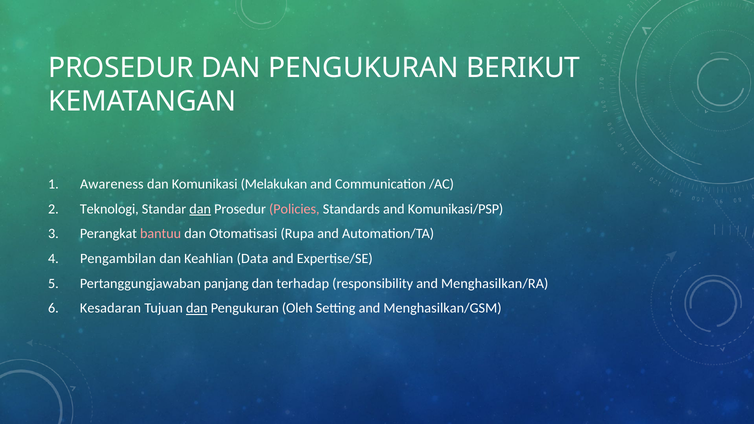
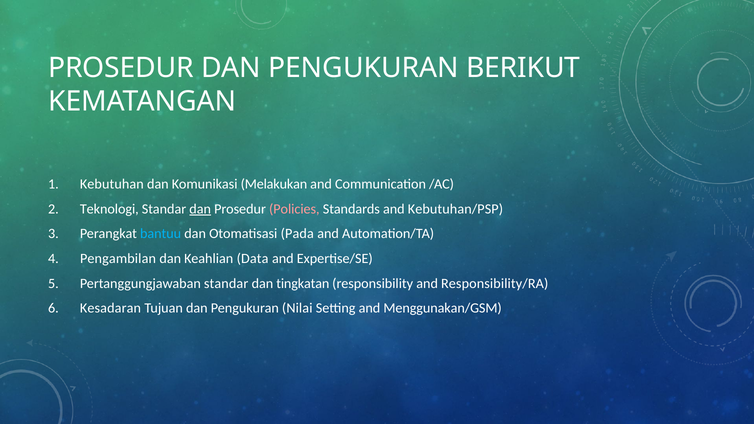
Awareness: Awareness -> Kebutuhan
Komunikasi/PSP: Komunikasi/PSP -> Kebutuhan/PSP
bantuu colour: pink -> light blue
Rupa: Rupa -> Pada
Pertanggungjawaban panjang: panjang -> standar
terhadap: terhadap -> tingkatan
Menghasilkan/RA: Menghasilkan/RA -> Responsibility/RA
dan at (197, 308) underline: present -> none
Oleh: Oleh -> Nilai
Menghasilkan/GSM: Menghasilkan/GSM -> Menggunakan/GSM
